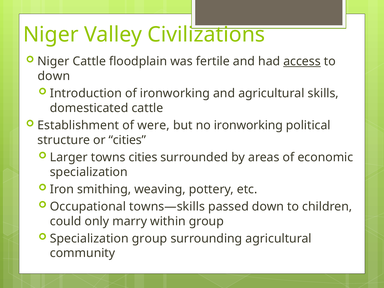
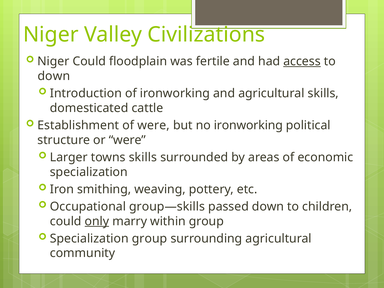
Niger Cattle: Cattle -> Could
or cities: cities -> were
towns cities: cities -> skills
towns—skills: towns—skills -> group—skills
only underline: none -> present
